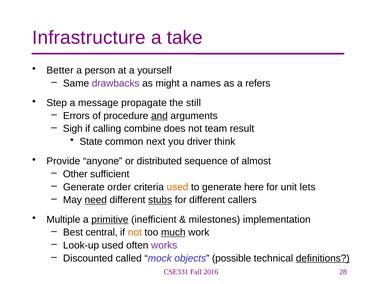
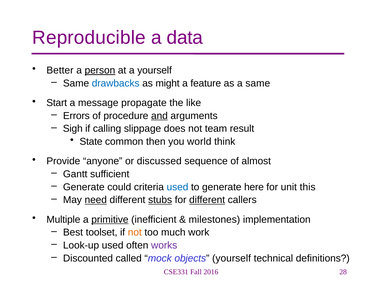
Infrastructure: Infrastructure -> Reproducible
take: take -> data
person underline: none -> present
drawbacks colour: purple -> blue
names: names -> feature
a refers: refers -> same
Step: Step -> Start
still: still -> like
combine: combine -> slippage
next: next -> then
driver: driver -> world
distributed: distributed -> discussed
Other: Other -> Gantt
order: order -> could
used at (177, 187) colour: orange -> blue
lets: lets -> this
different at (207, 200) underline: none -> present
central: central -> toolset
much underline: present -> none
objects possible: possible -> yourself
definitions underline: present -> none
